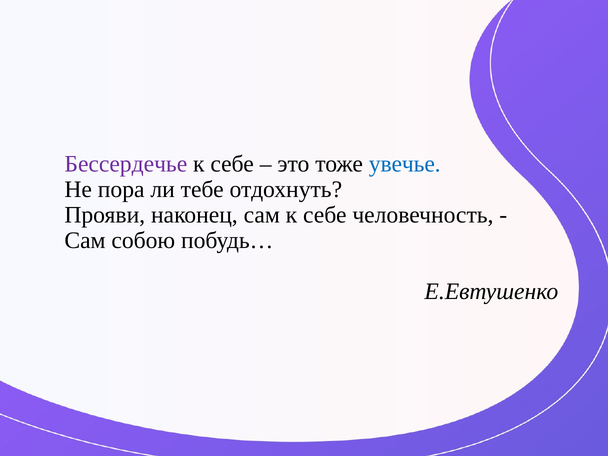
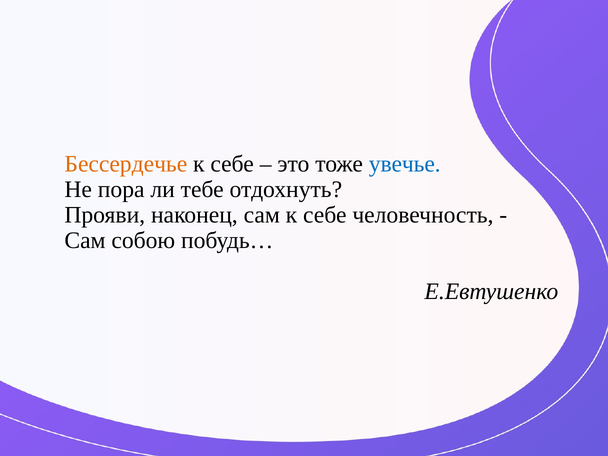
Бессердечье colour: purple -> orange
